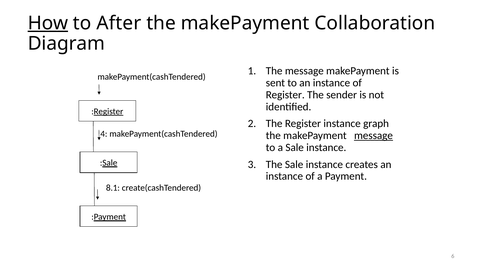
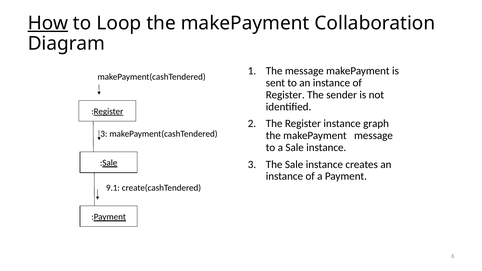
After: After -> Loop
4 at (104, 134): 4 -> 3
message at (374, 136) underline: present -> none
8.1: 8.1 -> 9.1
